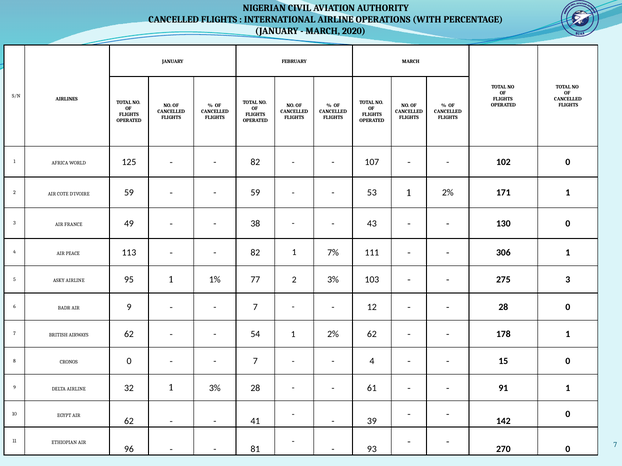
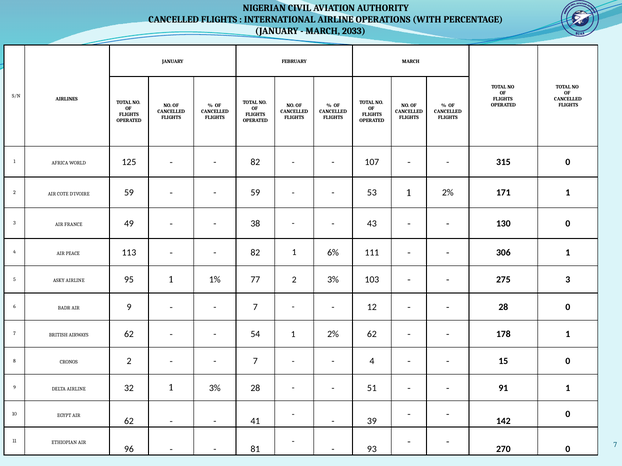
2020: 2020 -> 2033
102: 102 -> 315
7%: 7% -> 6%
CRONOS 0: 0 -> 2
61: 61 -> 51
